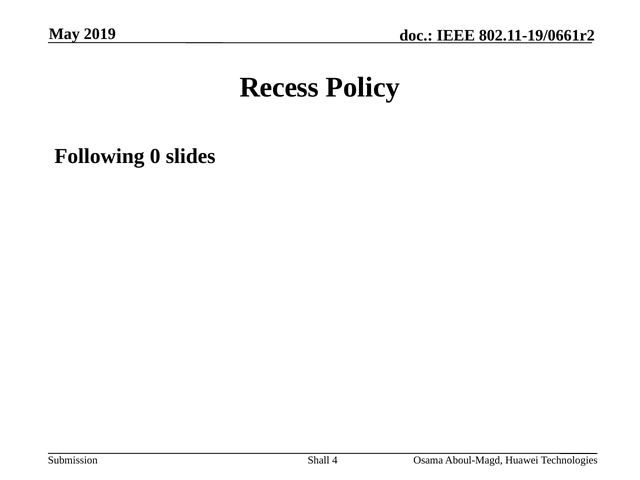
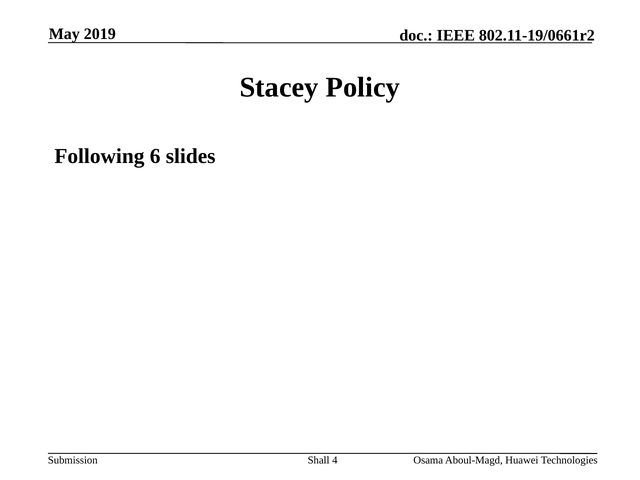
Recess: Recess -> Stacey
0: 0 -> 6
